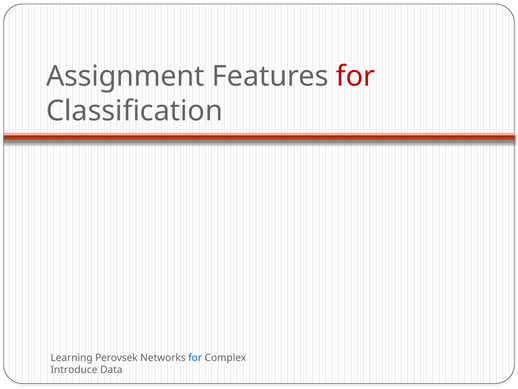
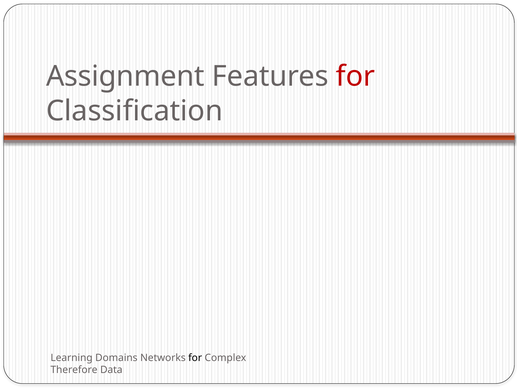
Perovsek: Perovsek -> Domains
for at (195, 357) colour: blue -> black
Introduce: Introduce -> Therefore
